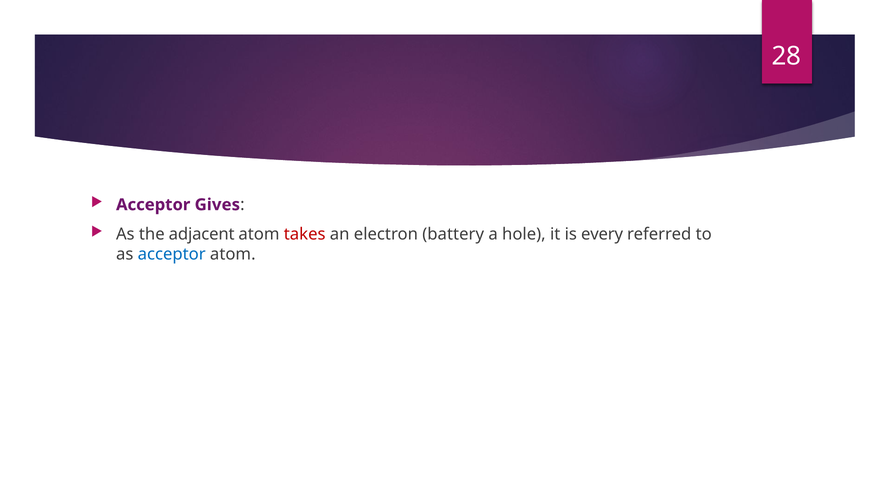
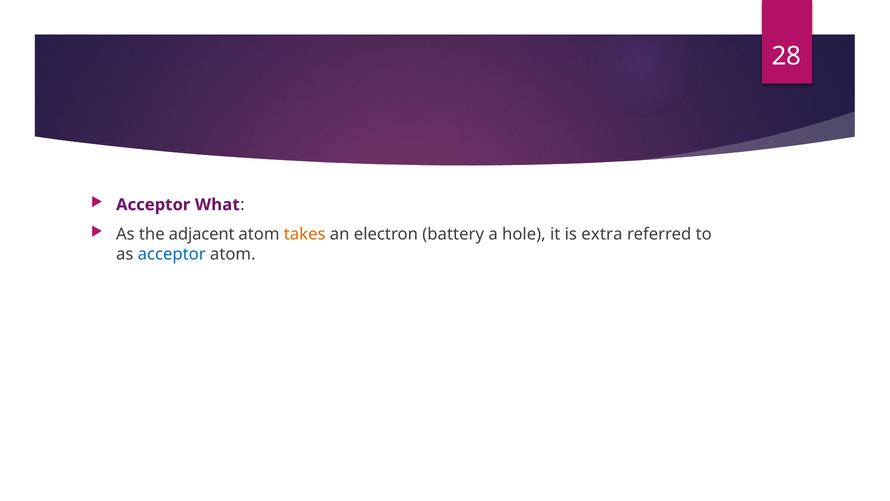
Gives: Gives -> What
takes colour: red -> orange
every: every -> extra
